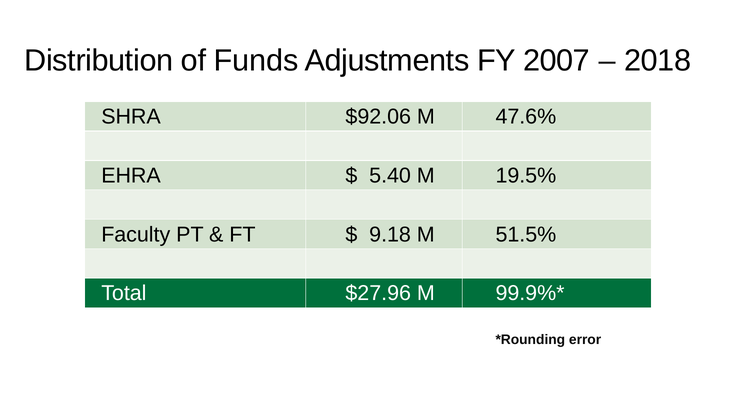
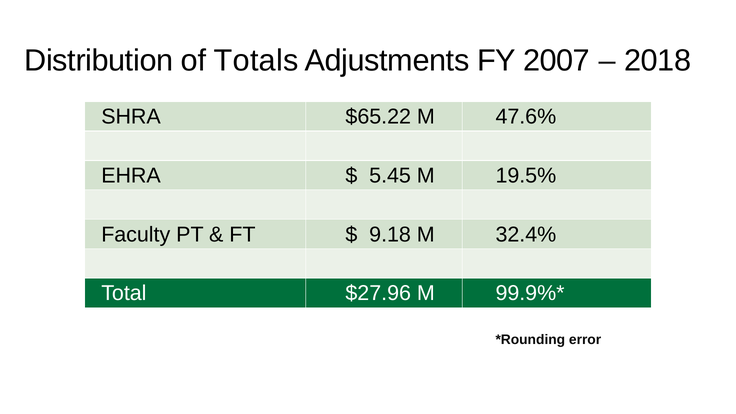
Funds: Funds -> Totals
$92.06: $92.06 -> $65.22
5.40: 5.40 -> 5.45
51.5%: 51.5% -> 32.4%
